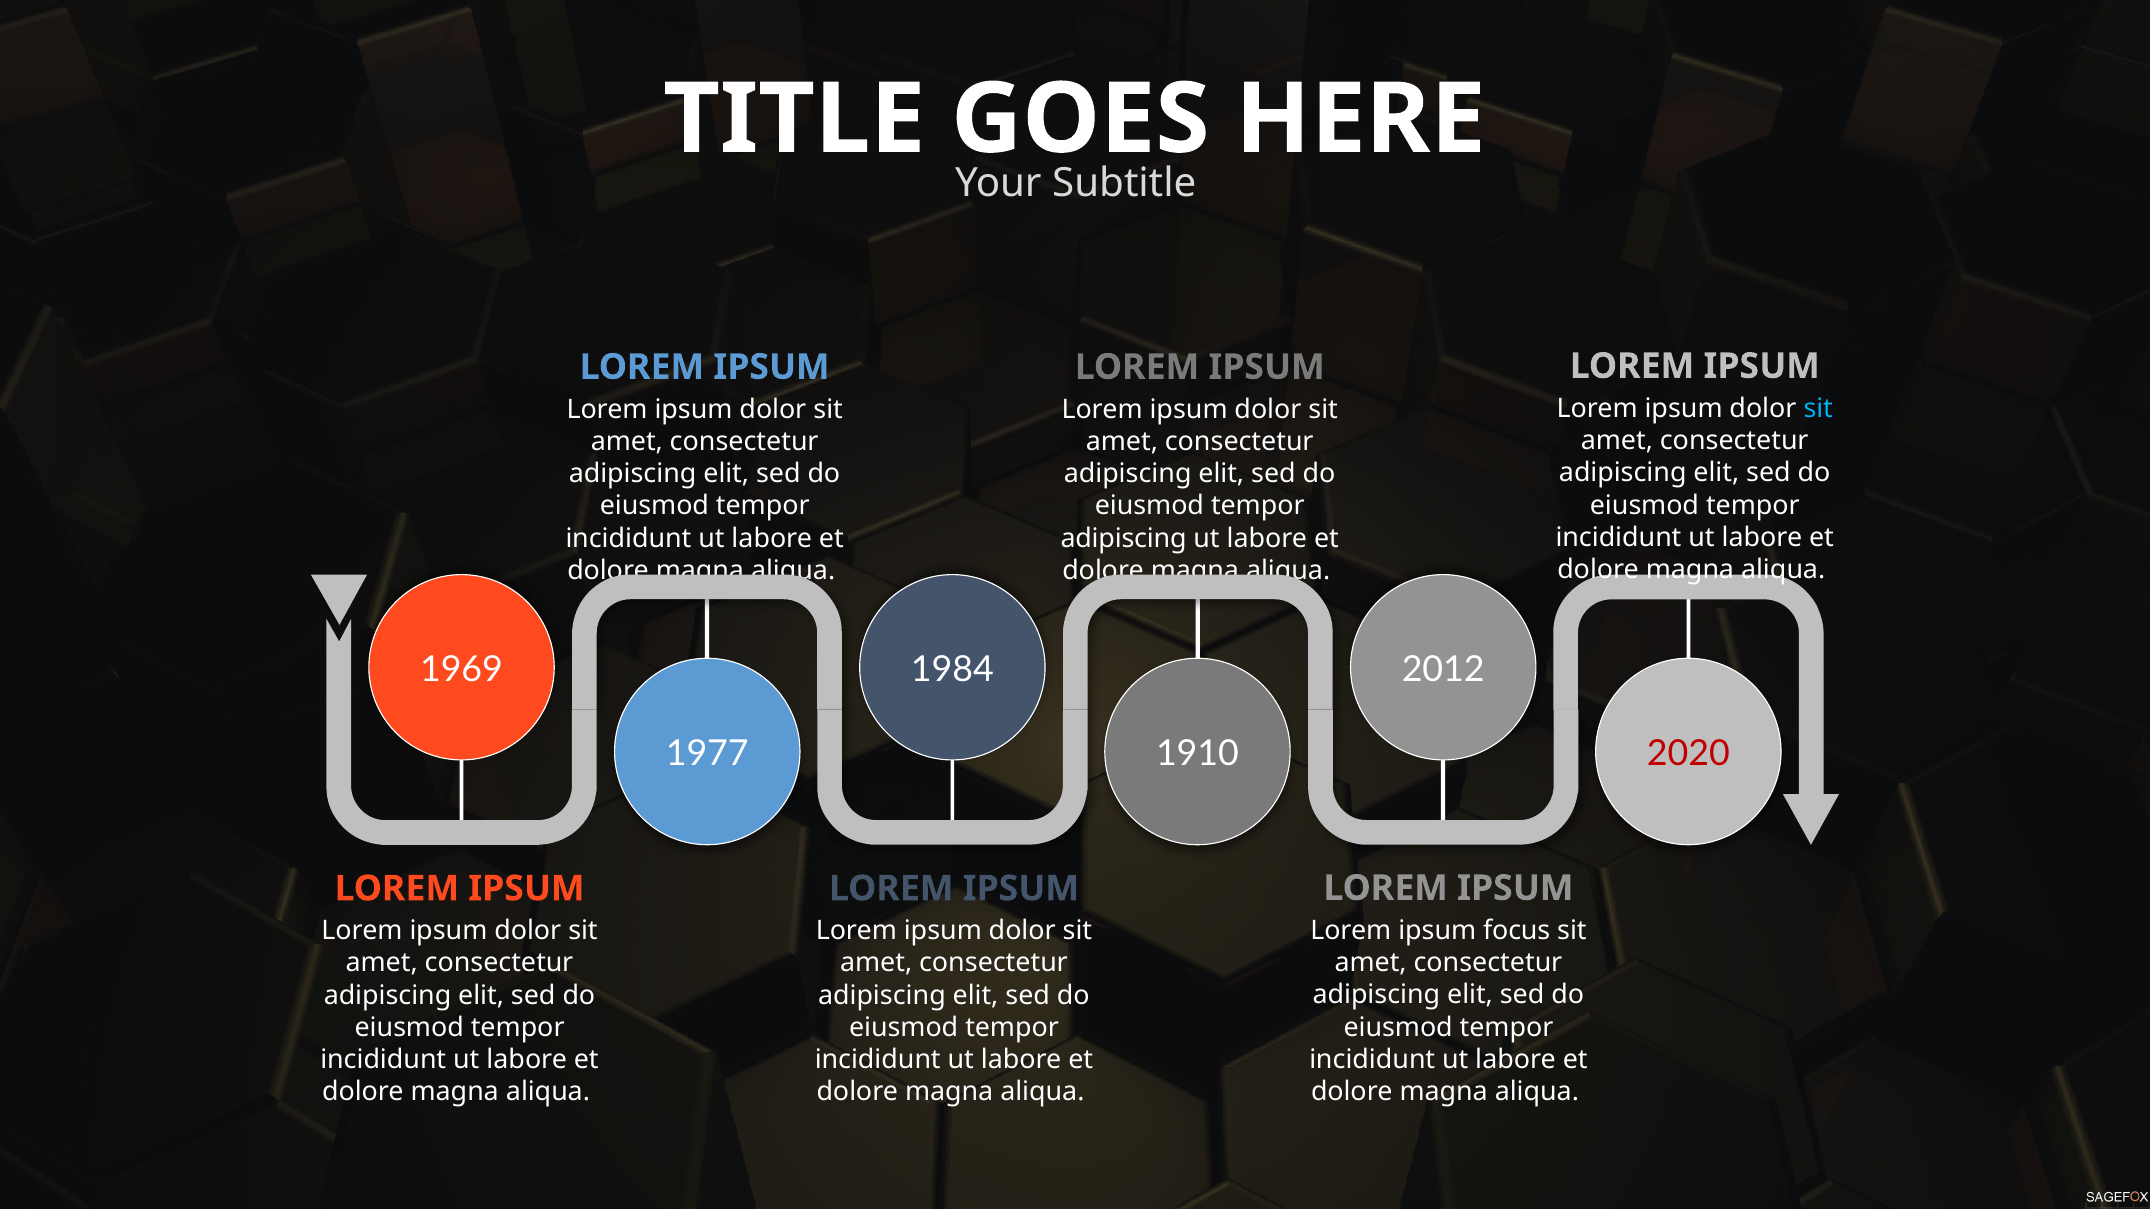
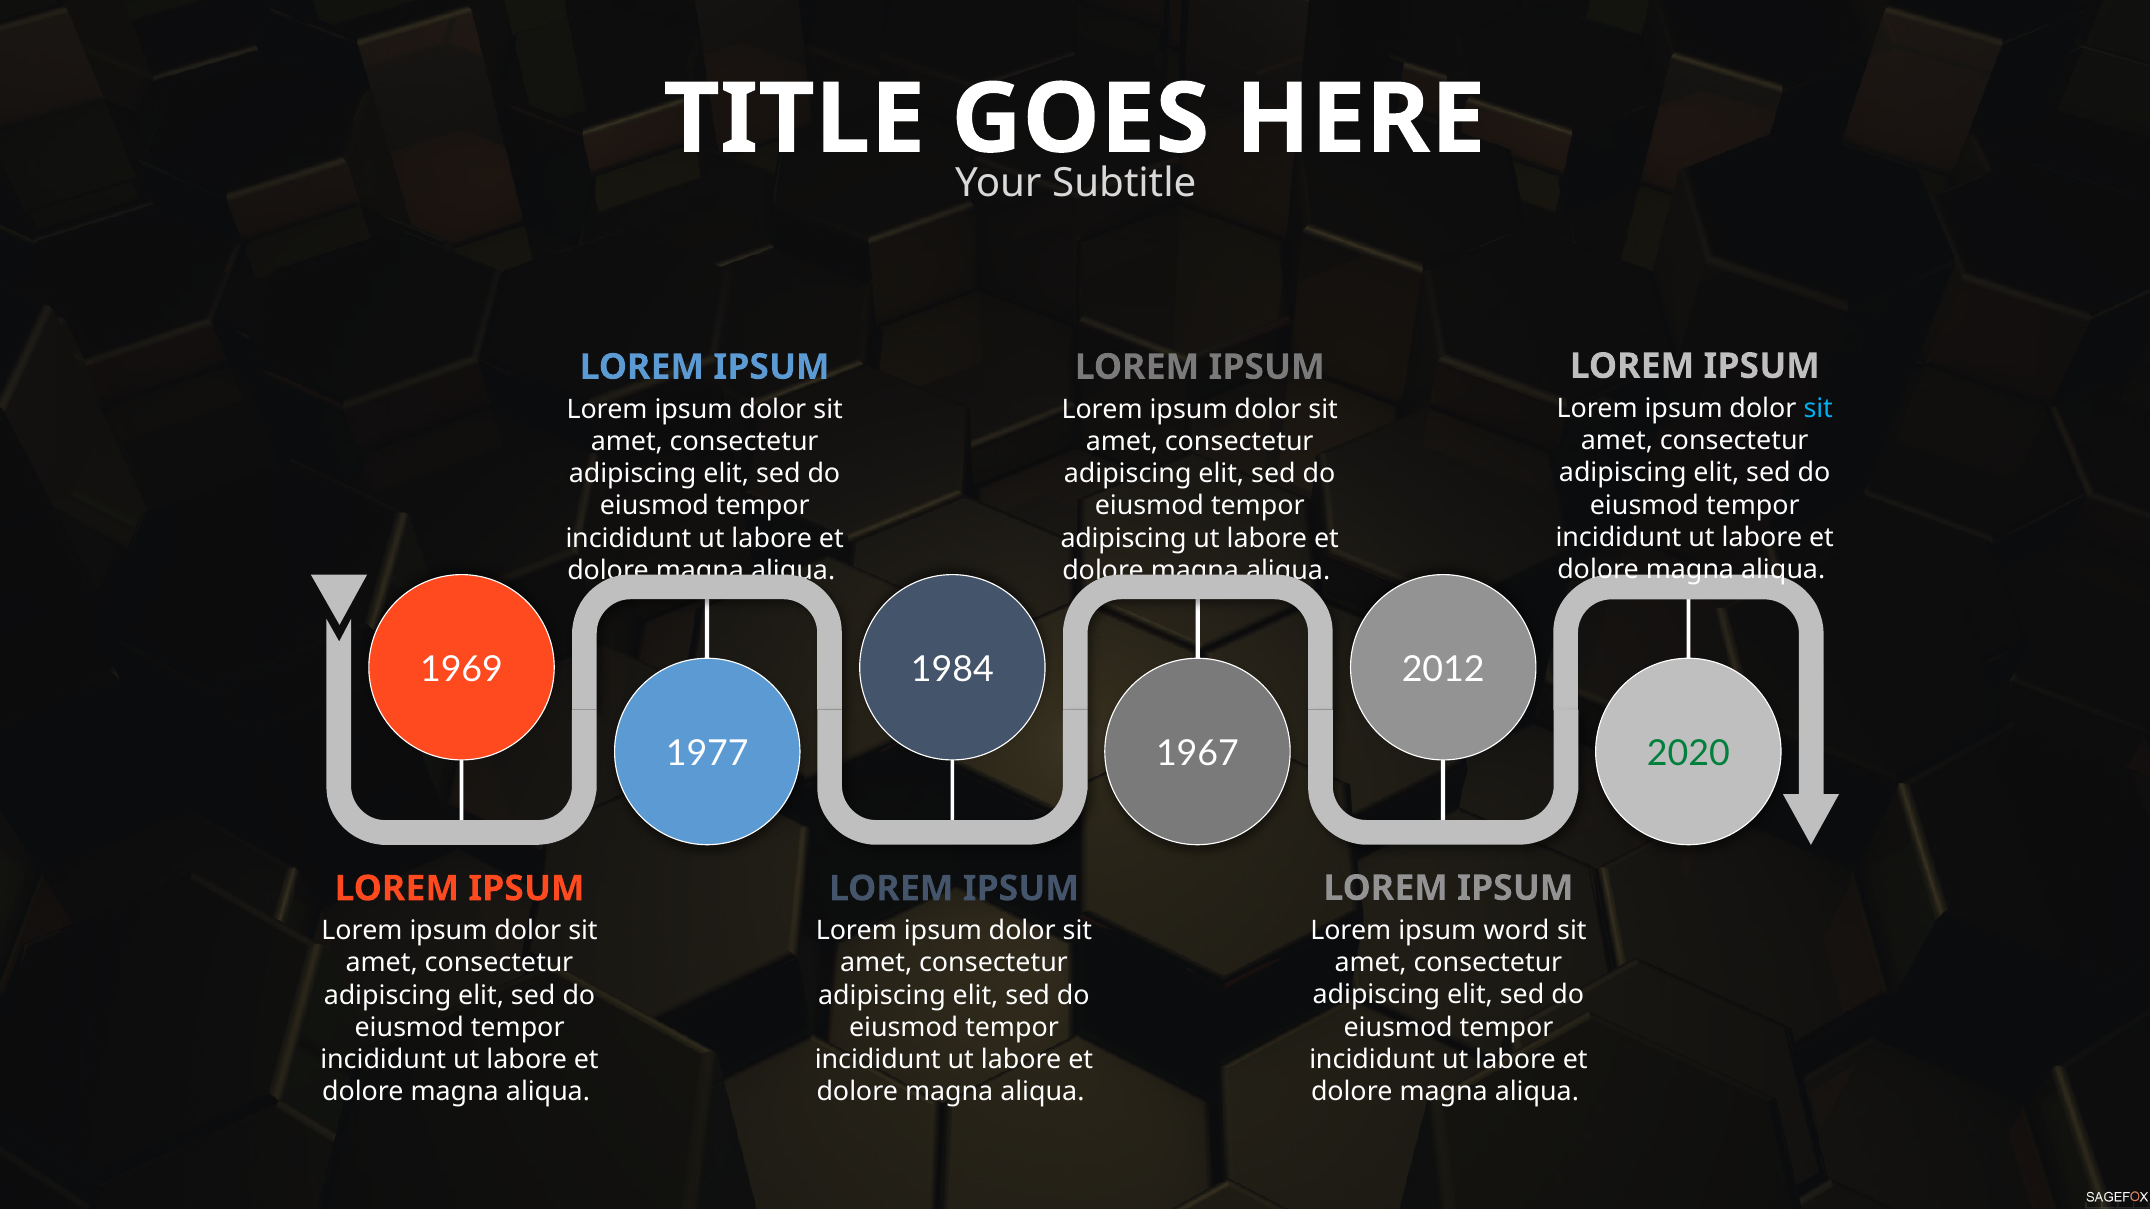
1910: 1910 -> 1967
2020 colour: red -> green
focus: focus -> word
